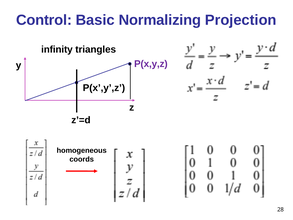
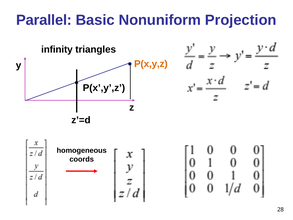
Control: Control -> Parallel
Normalizing: Normalizing -> Nonuniform
P(x,y,z colour: purple -> orange
